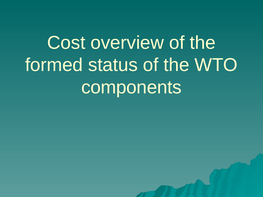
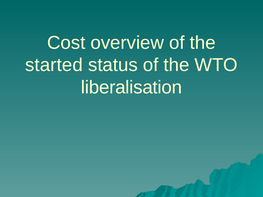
formed: formed -> started
components: components -> liberalisation
